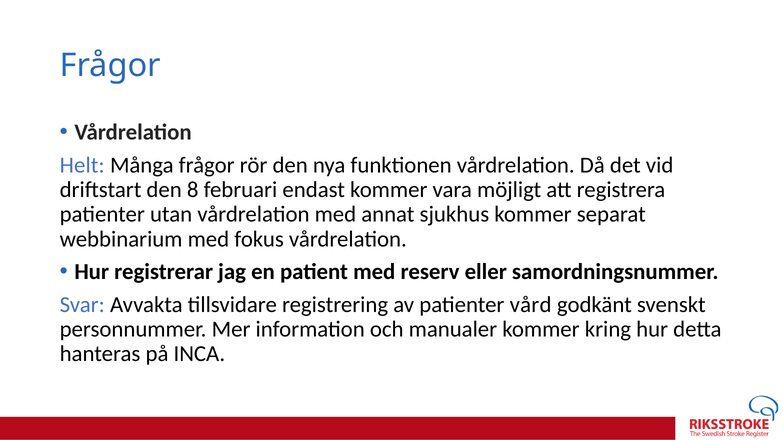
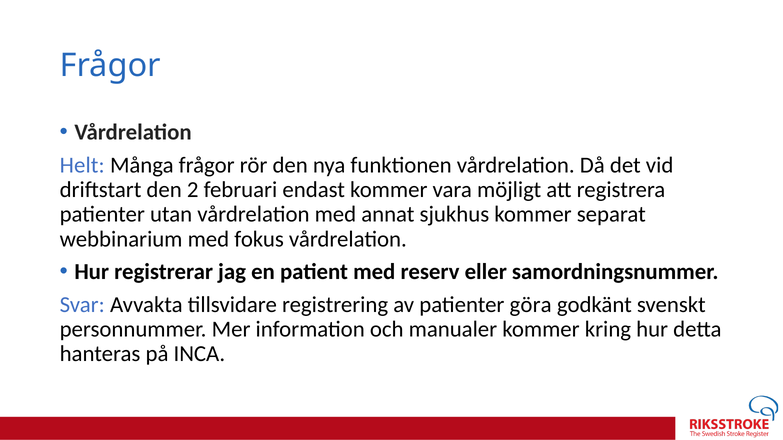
8: 8 -> 2
vård: vård -> göra
